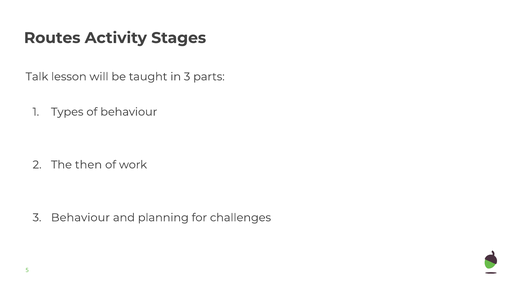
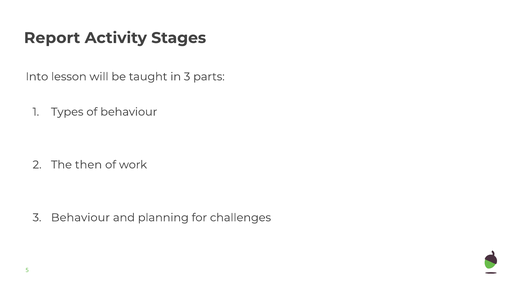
Routes: Routes -> Report
Talk: Talk -> Into
